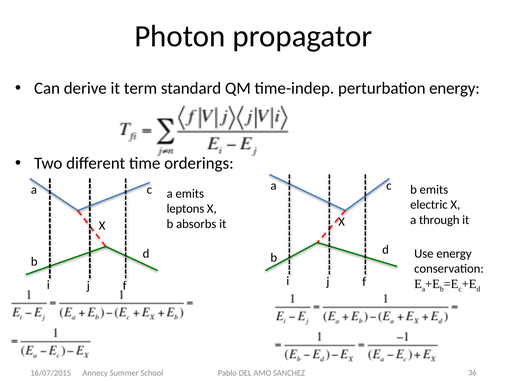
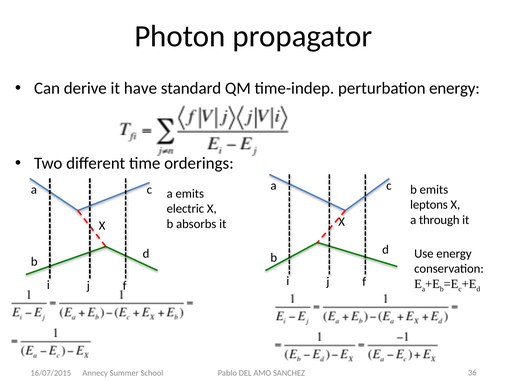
term: term -> have
electric: electric -> leptons
leptons: leptons -> electric
